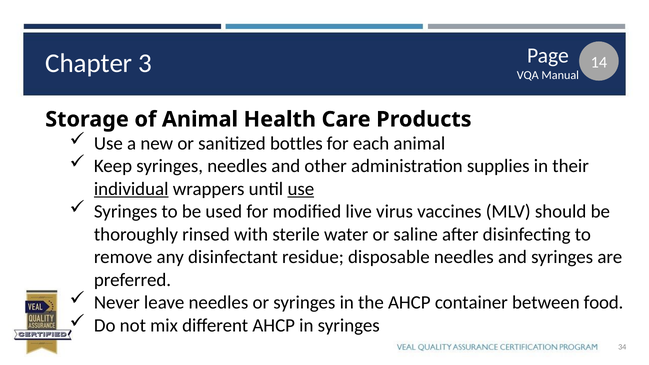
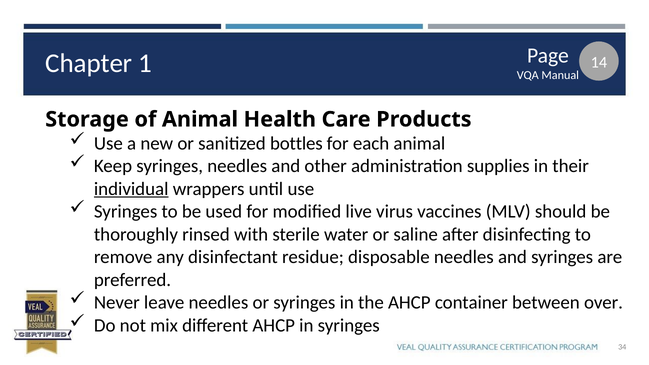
3: 3 -> 1
use at (301, 189) underline: present -> none
food: food -> over
